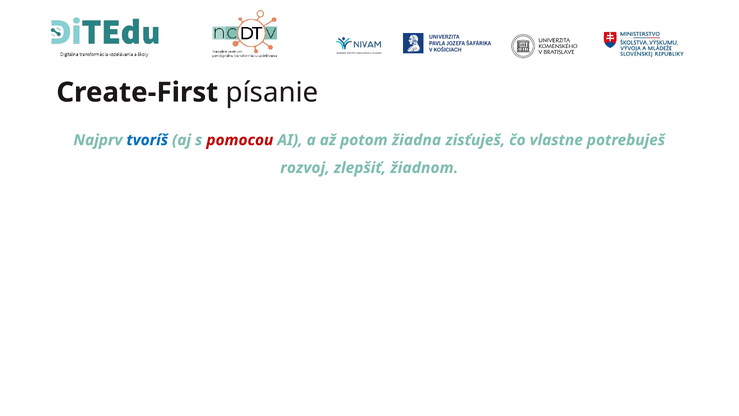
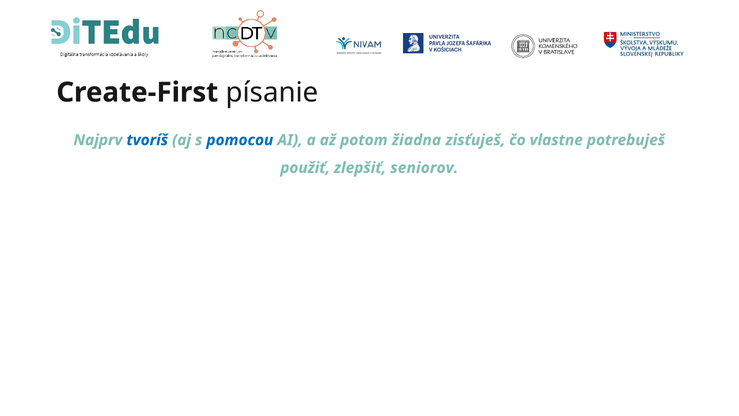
pomocou colour: red -> blue
rozvoj: rozvoj -> použiť
žiadnom: žiadnom -> seniorov
